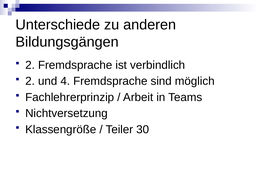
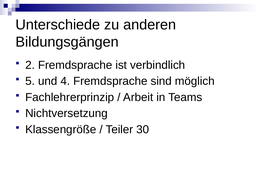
2 at (30, 81): 2 -> 5
